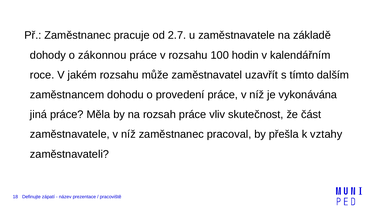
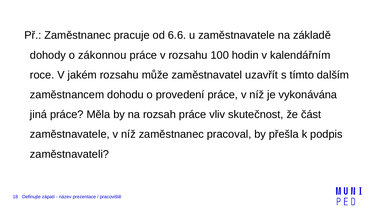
2.7: 2.7 -> 6.6
vztahy: vztahy -> podpis
